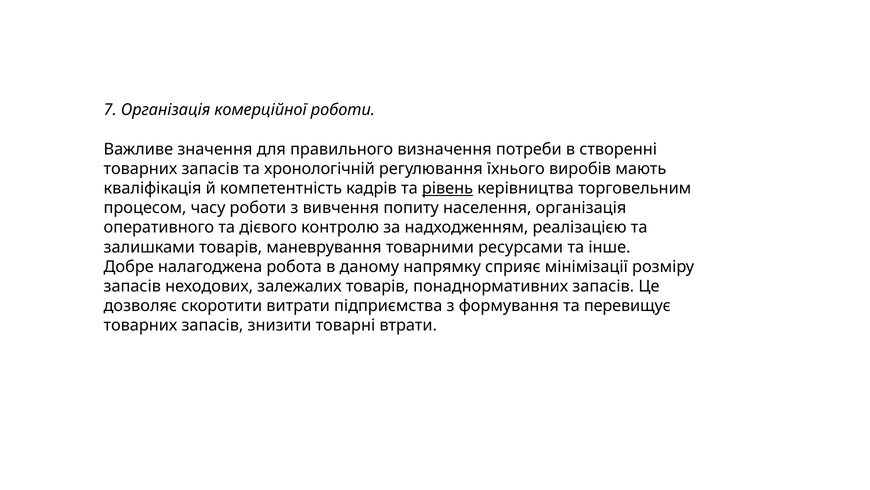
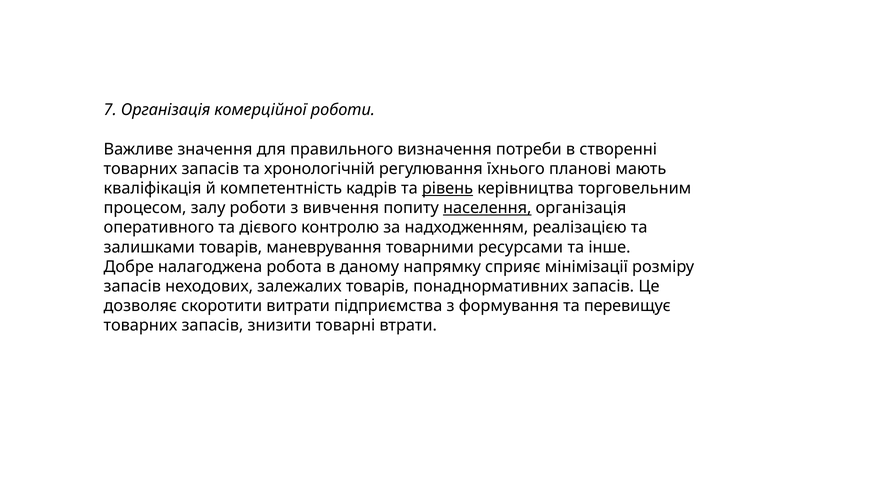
виробів: виробів -> планові
часу: часу -> залу
населення underline: none -> present
